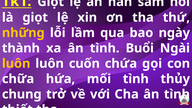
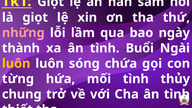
những colour: yellow -> pink
cuốn: cuốn -> sóng
chữa: chữa -> từng
